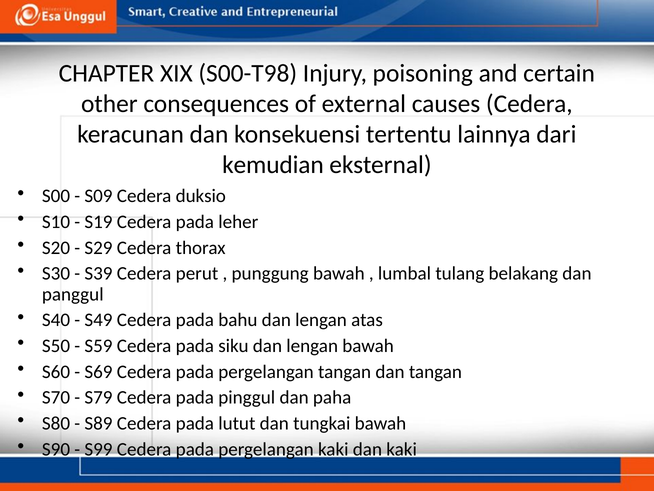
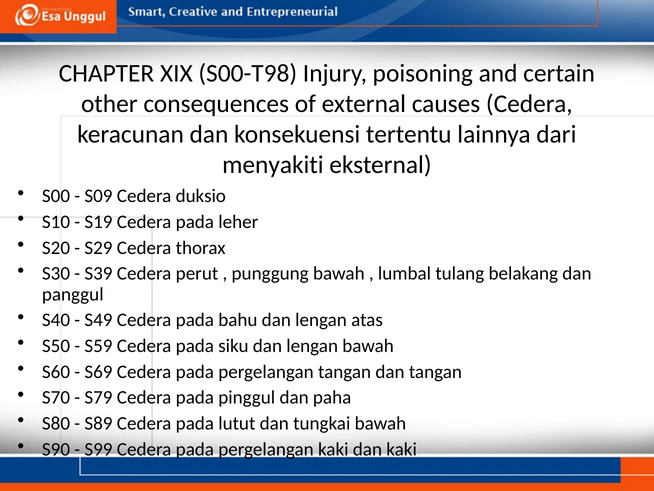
kemudian: kemudian -> menyakiti
